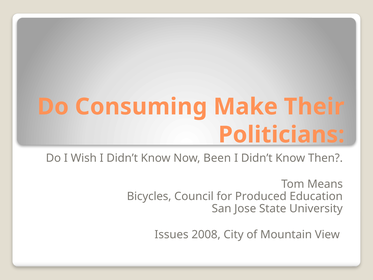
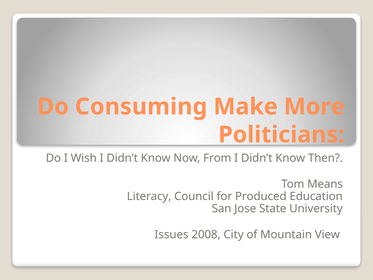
Their: Their -> More
Been: Been -> From
Bicycles: Bicycles -> Literacy
